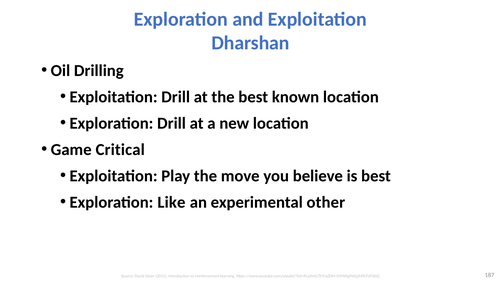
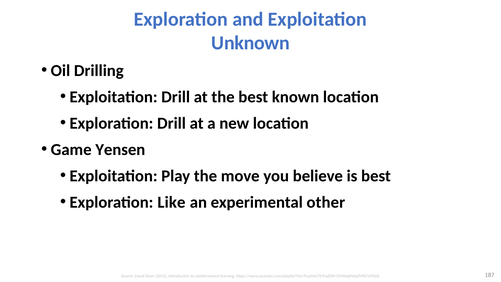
Dharshan: Dharshan -> Unknown
Critical: Critical -> Yensen
